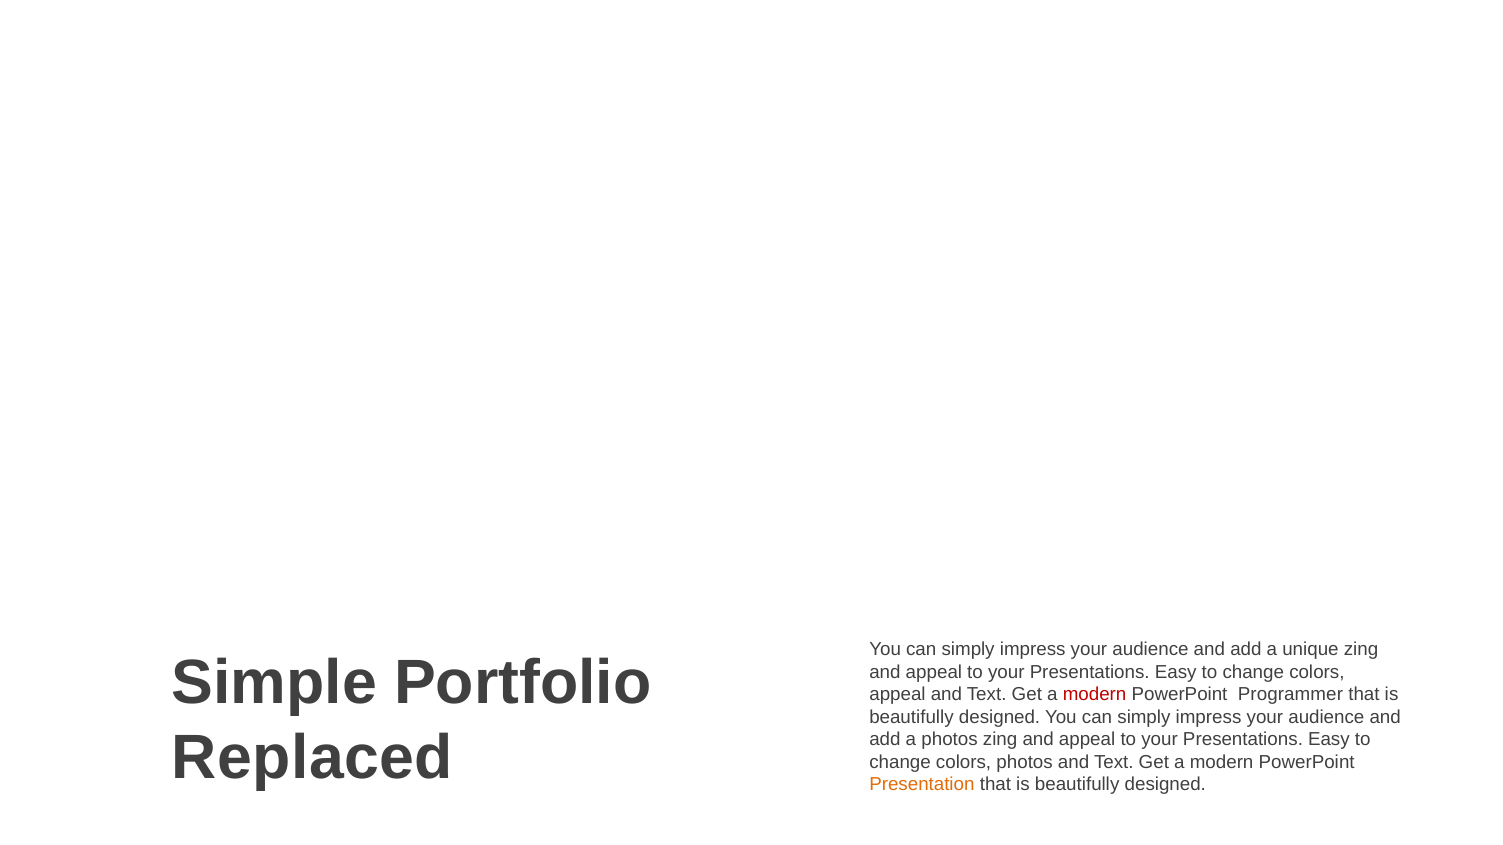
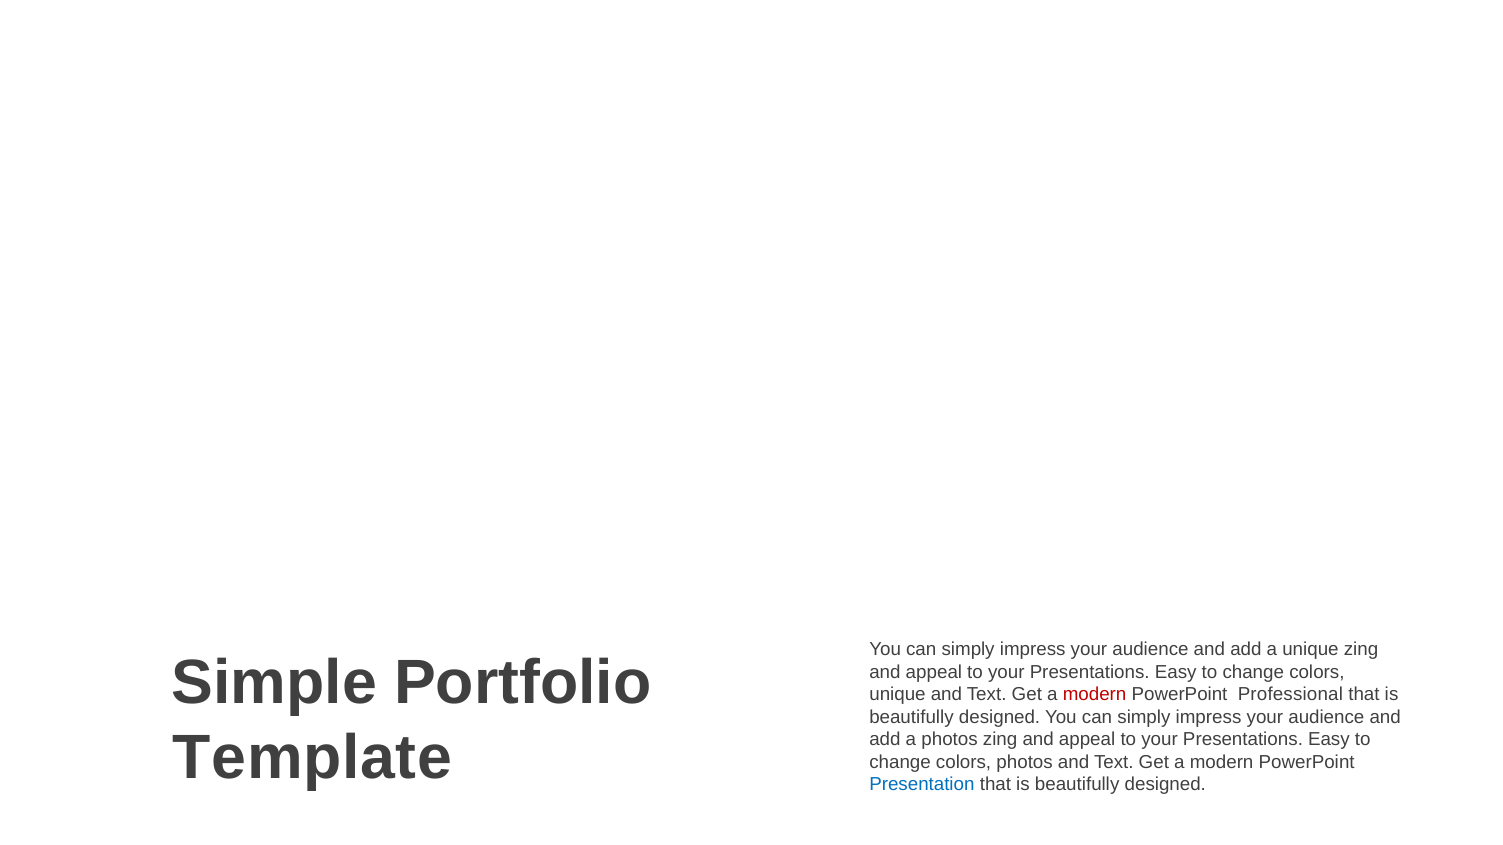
appeal at (897, 695): appeal -> unique
Programmer: Programmer -> Professional
Replaced: Replaced -> Template
Presentation colour: orange -> blue
